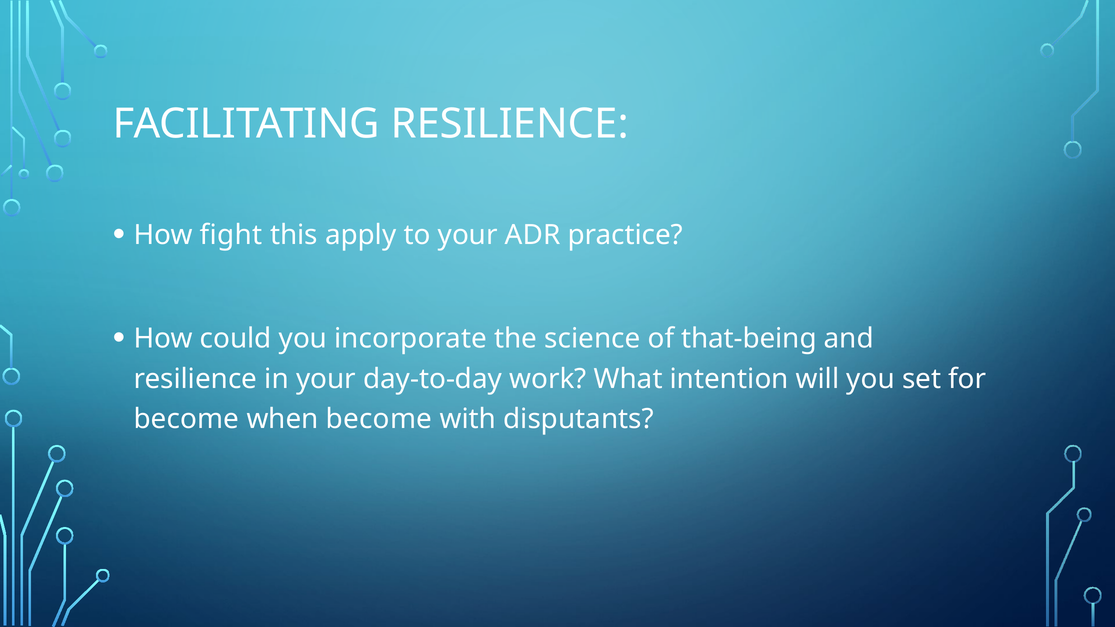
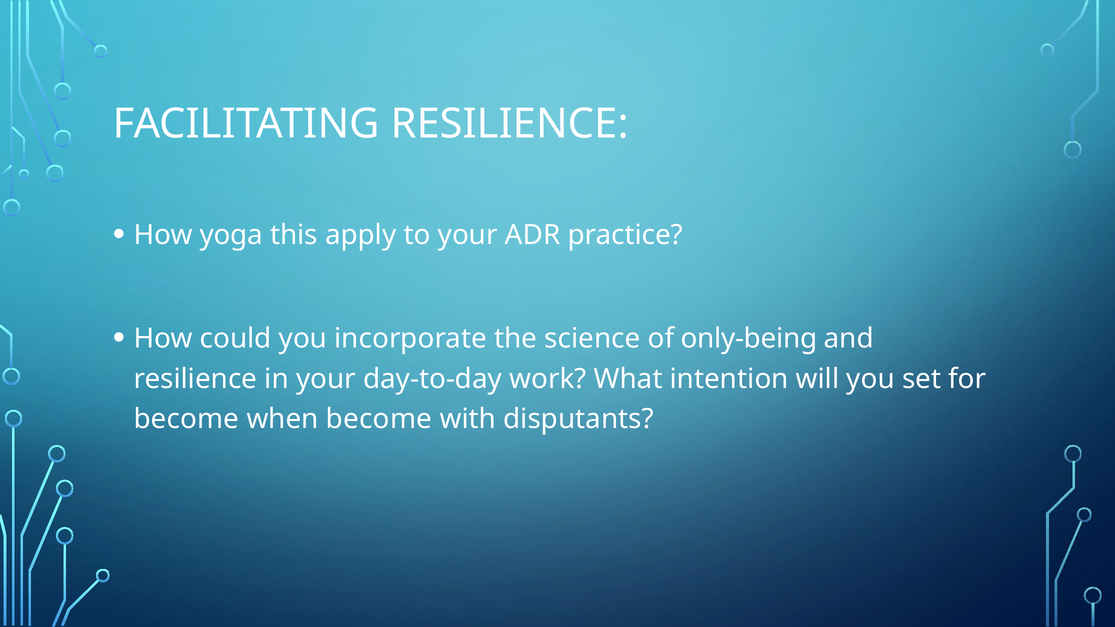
fight: fight -> yoga
that-being: that-being -> only-being
